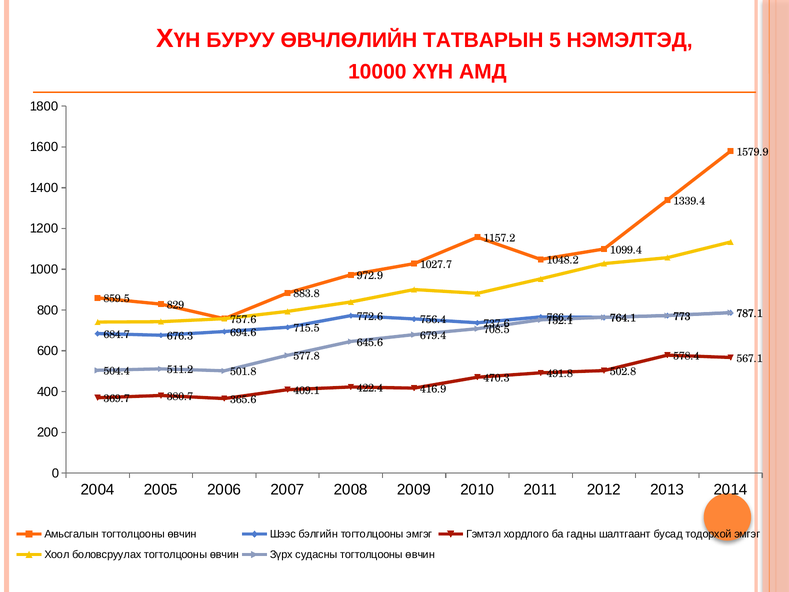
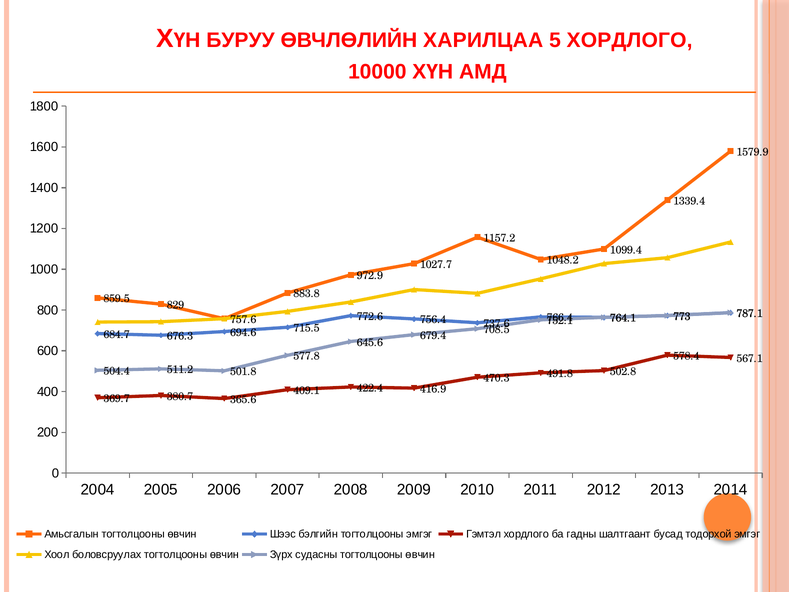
ТАТВАРЫН: ТАТВАРЫН -> ХАРИЛЦАА
5 НЭМЭЛТЭД: НЭМЭЛТЭД -> ХОРДЛОГО
